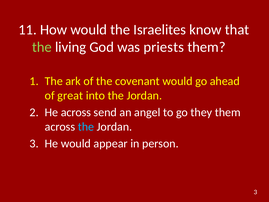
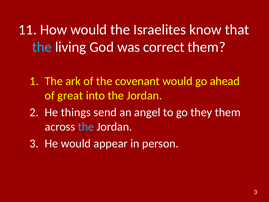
the at (42, 47) colour: light green -> light blue
priests: priests -> correct
He across: across -> things
